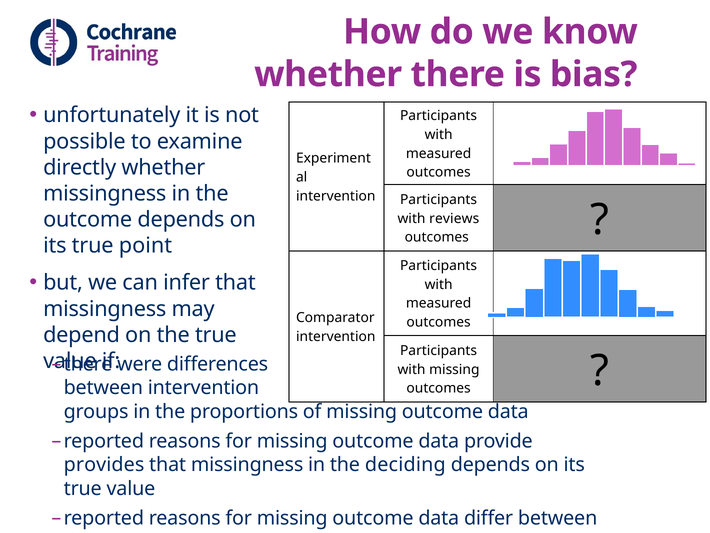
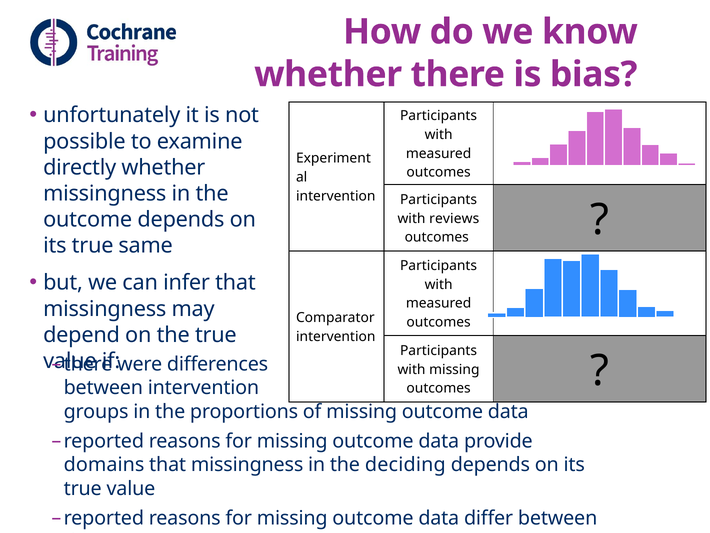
point: point -> same
provides: provides -> domains
